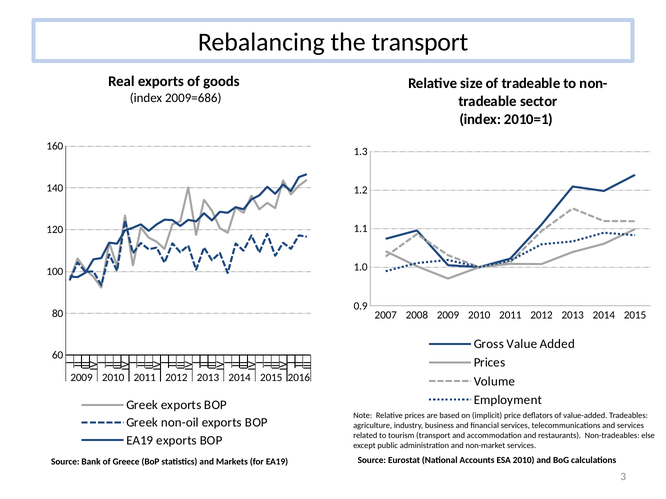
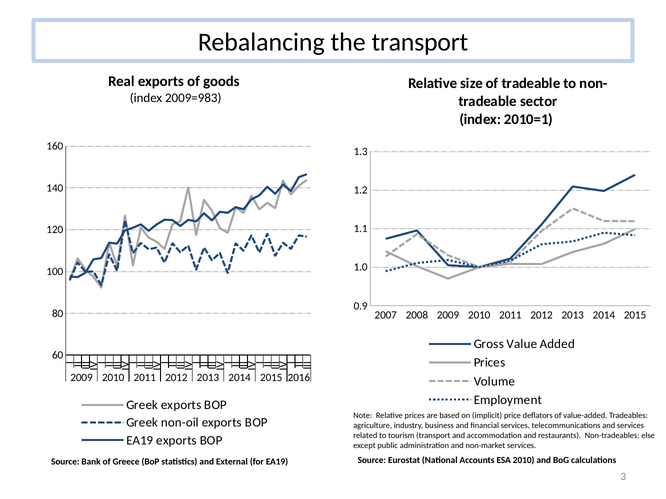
2009=686: 2009=686 -> 2009=983
Markets: Markets -> External
